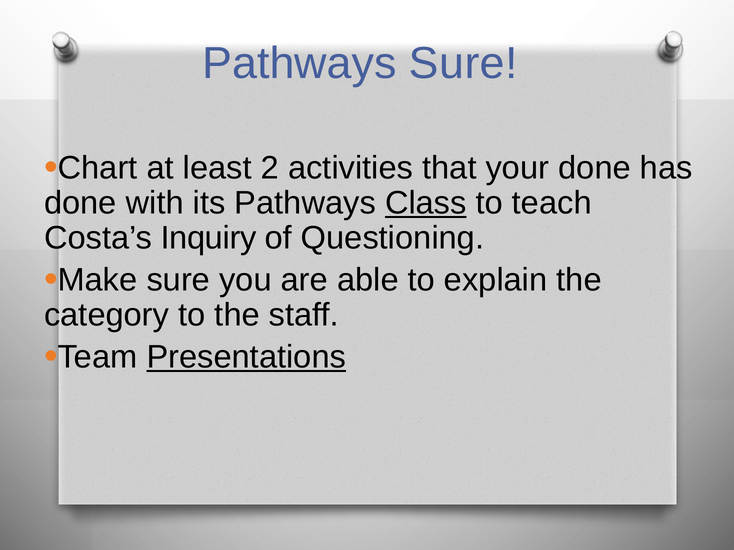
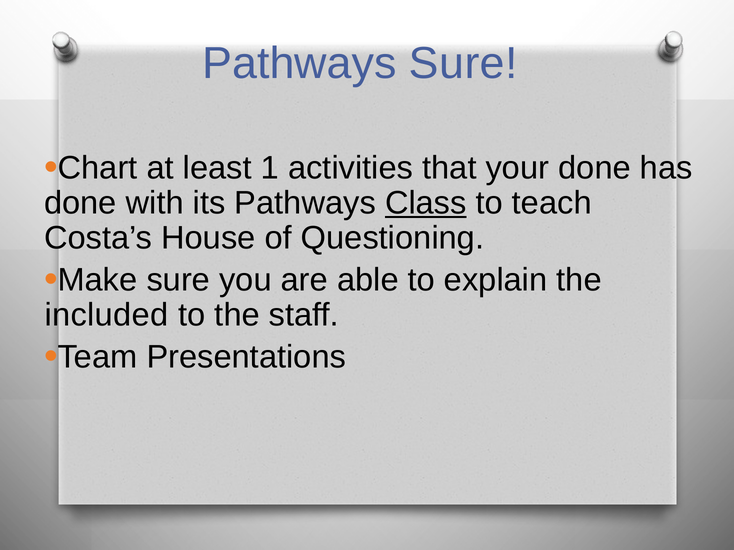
2: 2 -> 1
Inquiry: Inquiry -> House
category: category -> included
Presentations underline: present -> none
